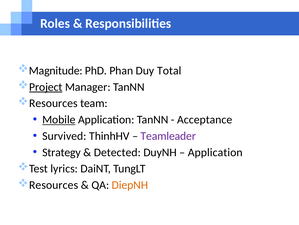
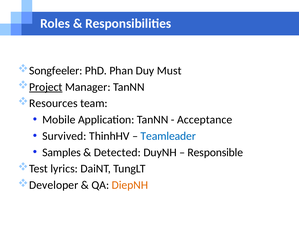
Magnitude: Magnitude -> Songfeeler
Total: Total -> Must
Mobile underline: present -> none
Teamleader colour: purple -> blue
Strategy: Strategy -> Samples
Application at (215, 152): Application -> Responsible
Resources at (54, 184): Resources -> Developer
